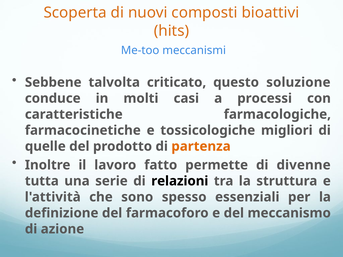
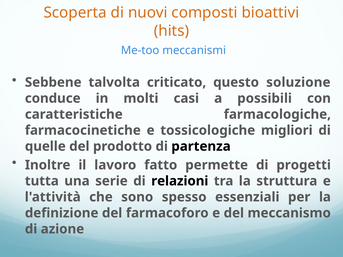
processi: processi -> possibili
partenza colour: orange -> black
divenne: divenne -> progetti
